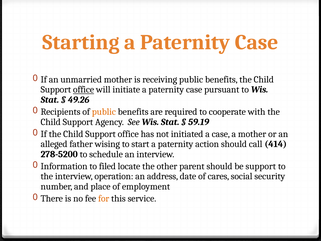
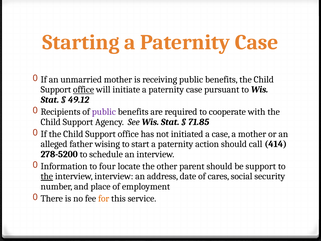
49.26: 49.26 -> 49.12
public at (104, 112) colour: orange -> purple
59.19: 59.19 -> 71.85
filed: filed -> four
the at (47, 176) underline: none -> present
interview operation: operation -> interview
